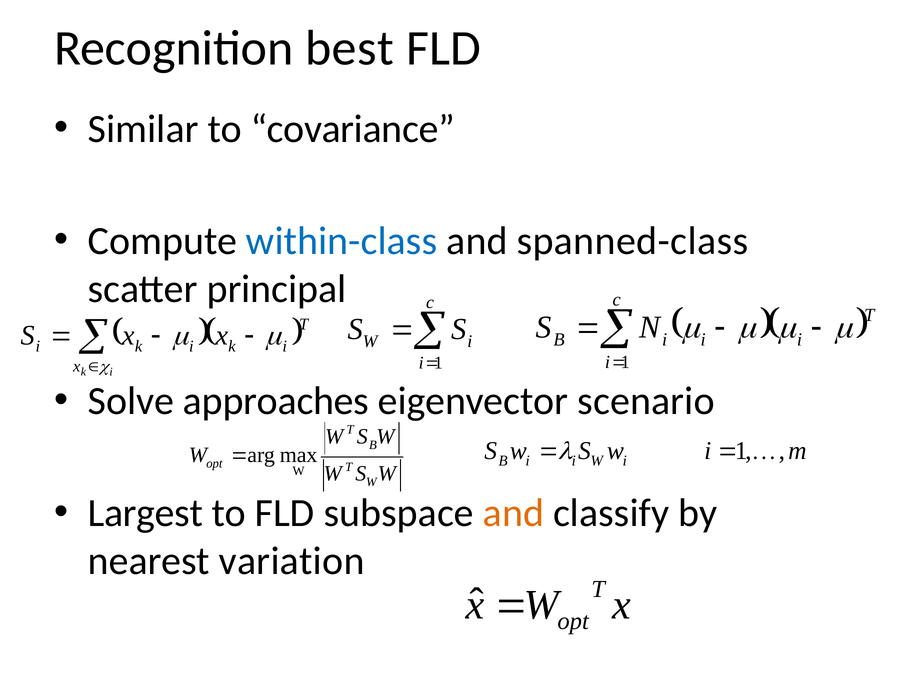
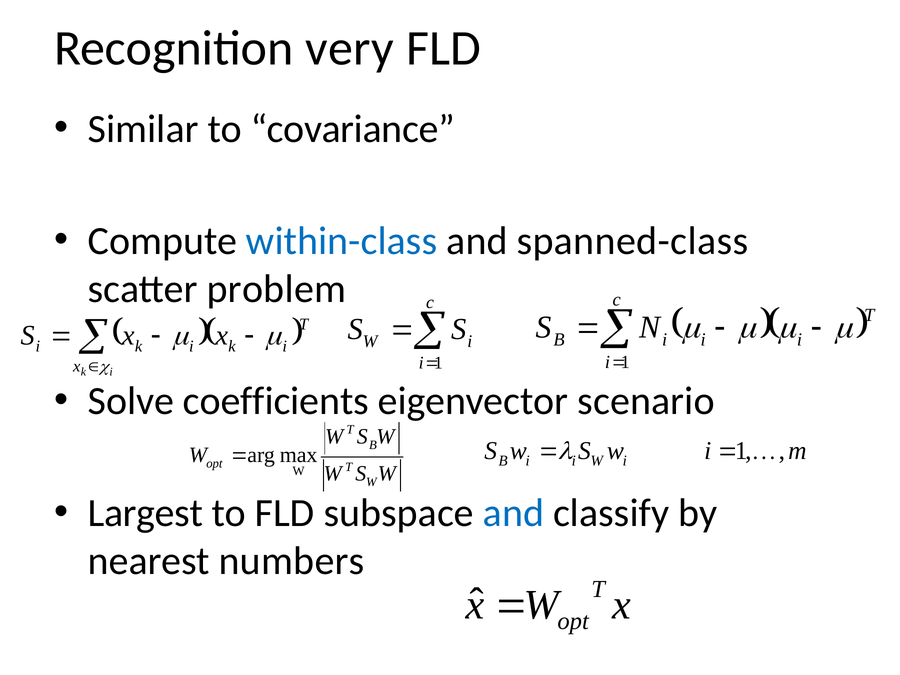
best: best -> very
principal: principal -> problem
approaches: approaches -> coefficients
and at (513, 513) colour: orange -> blue
variation: variation -> numbers
